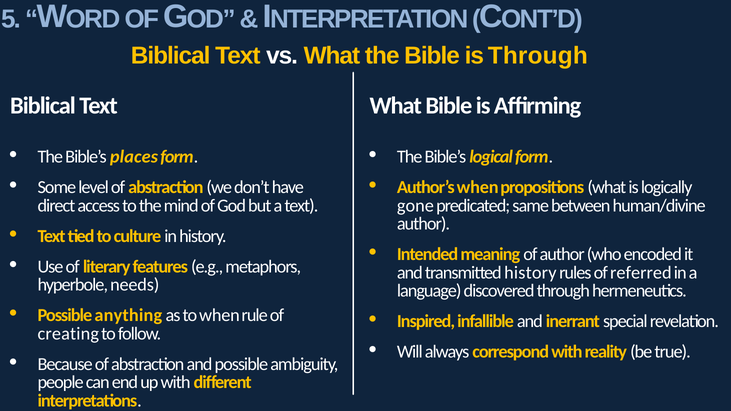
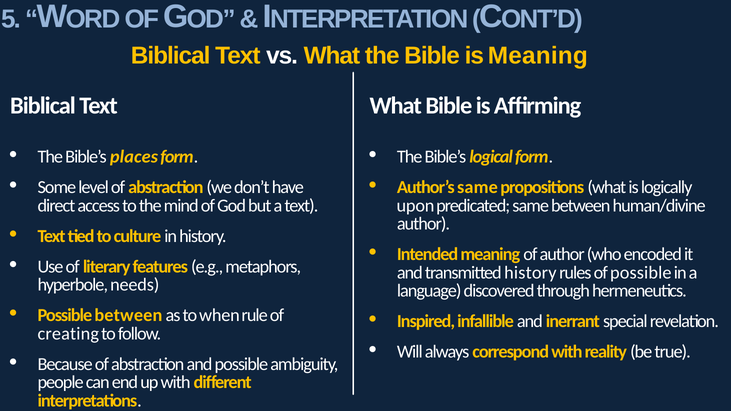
is Through: Through -> Meaning
Author’s when: when -> same
gone: gone -> upon
of referred: referred -> possible
Possible anything: anything -> between
